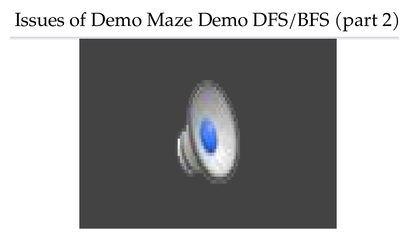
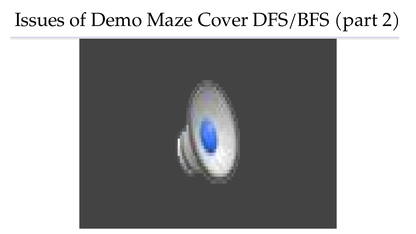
Maze Demo: Demo -> Cover
